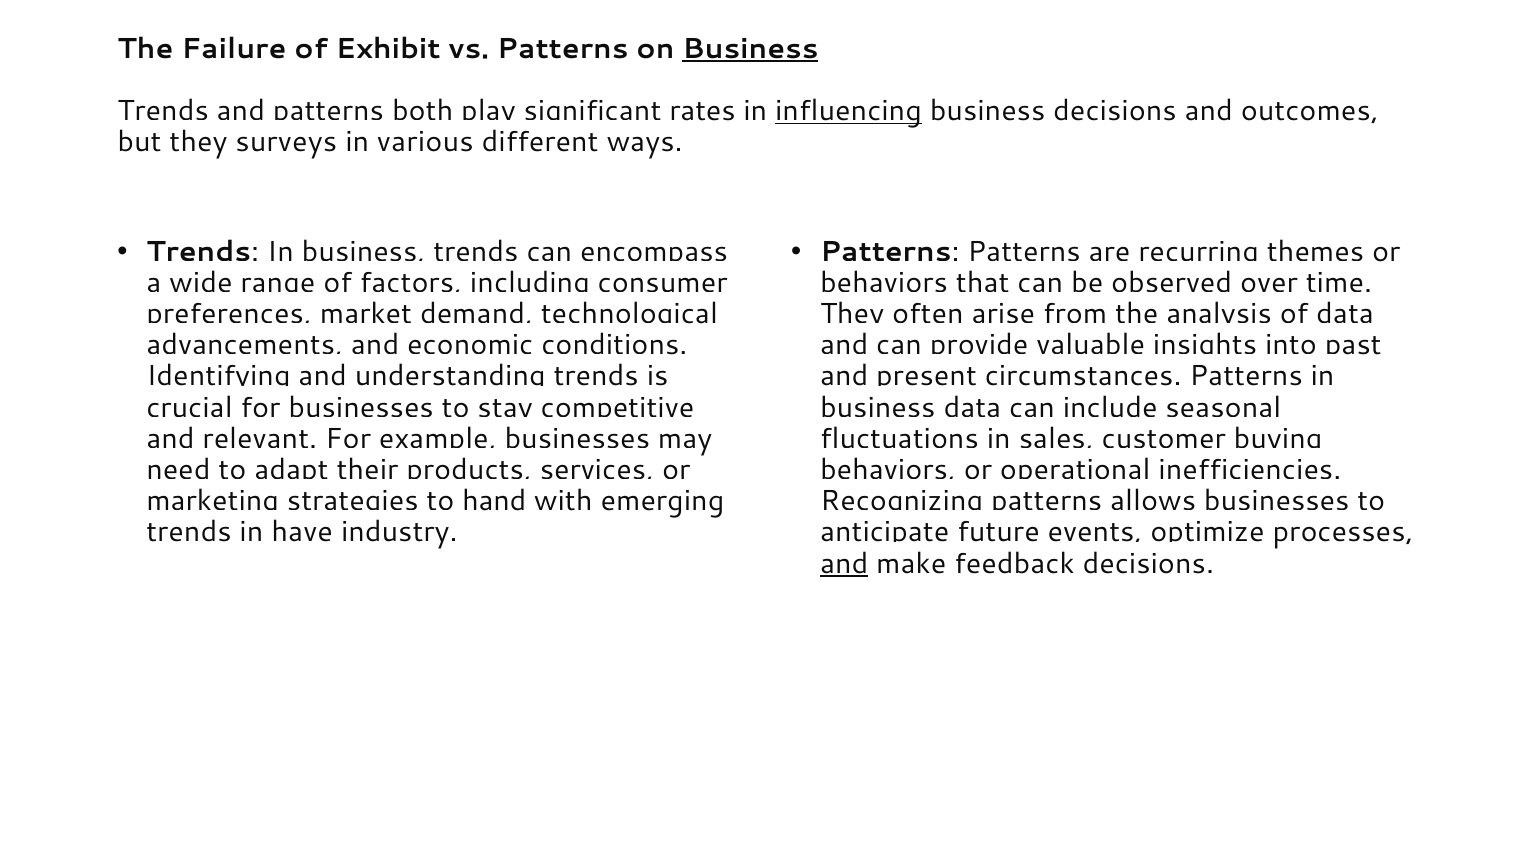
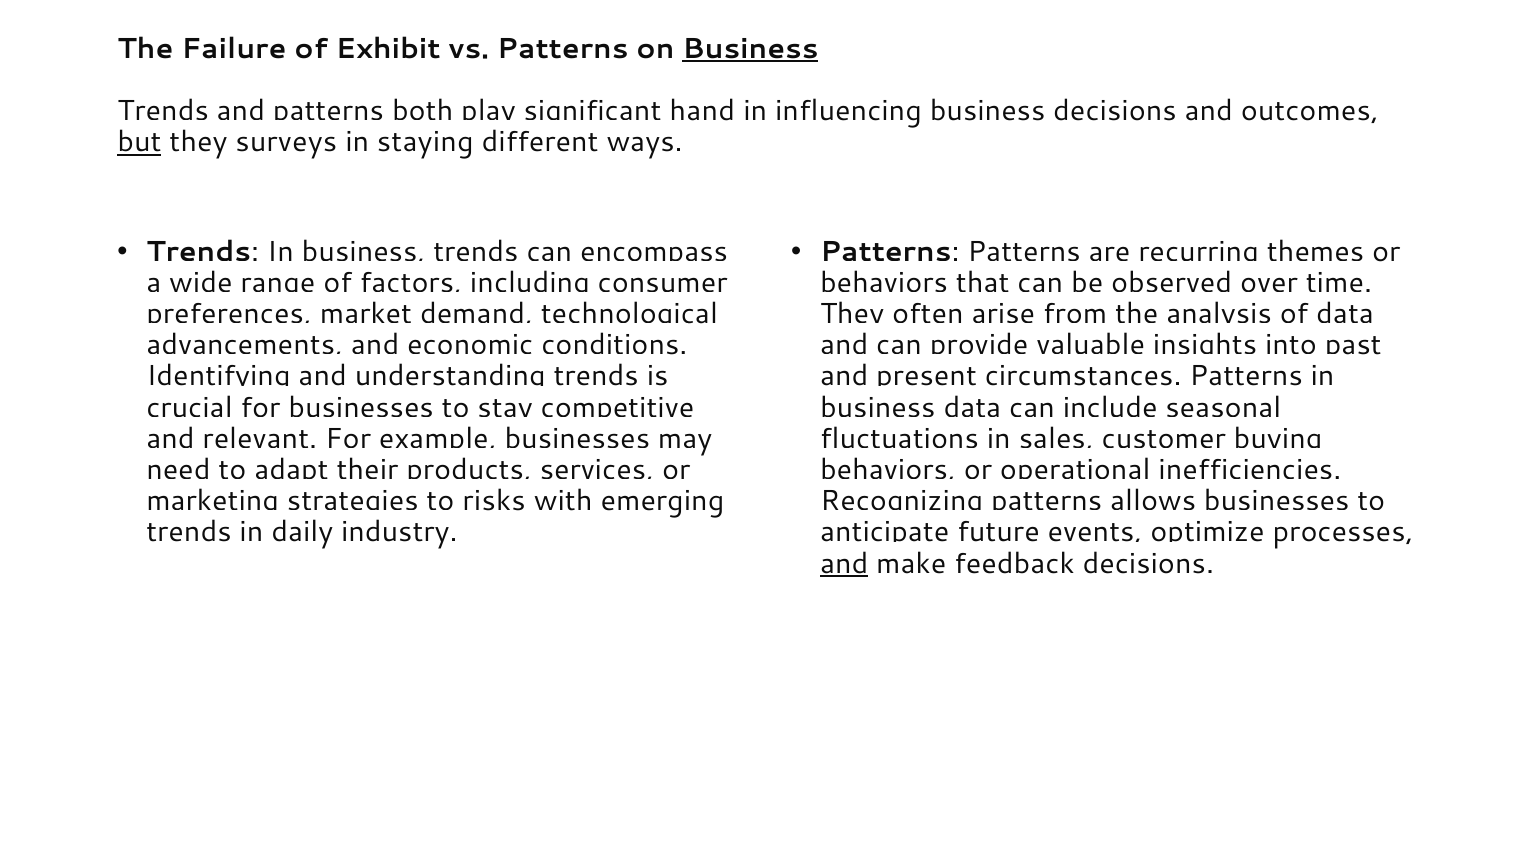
rates: rates -> hand
influencing underline: present -> none
but underline: none -> present
various: various -> staying
hand: hand -> risks
have: have -> daily
